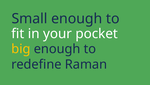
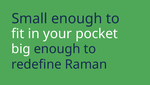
big colour: yellow -> white
